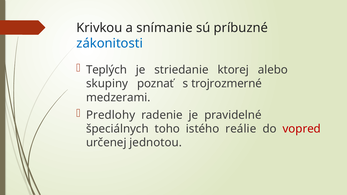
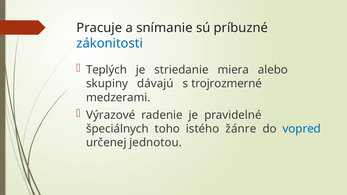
Krivkou: Krivkou -> Pracuje
ktorej: ktorej -> miera
poznať: poznať -> dávajú
Predlohy: Predlohy -> Výrazové
reálie: reálie -> žánre
vopred colour: red -> blue
